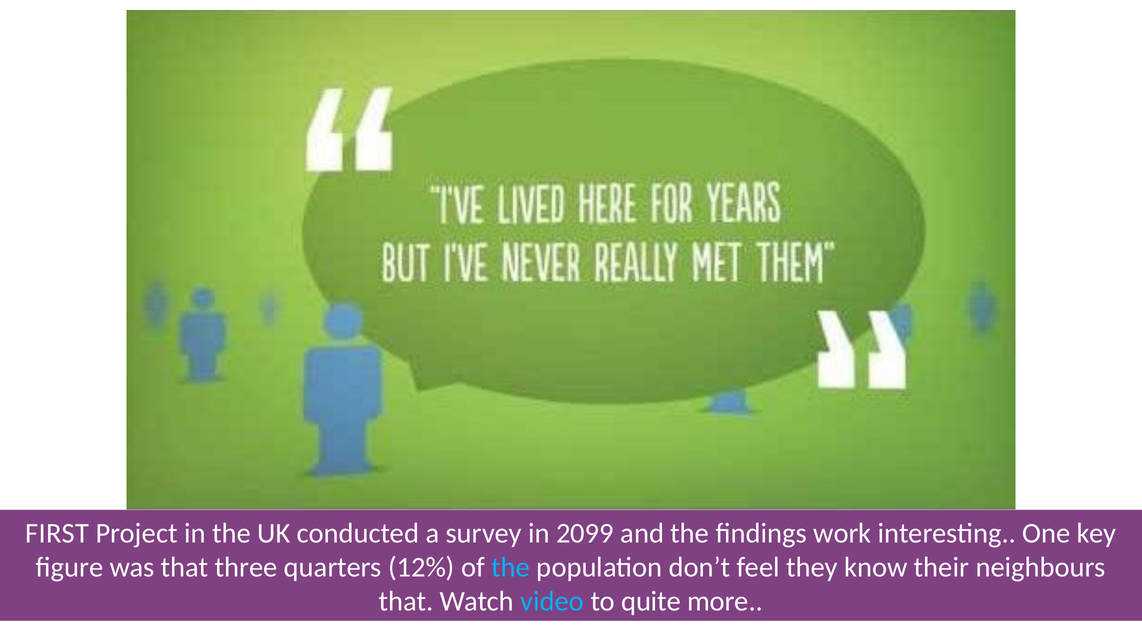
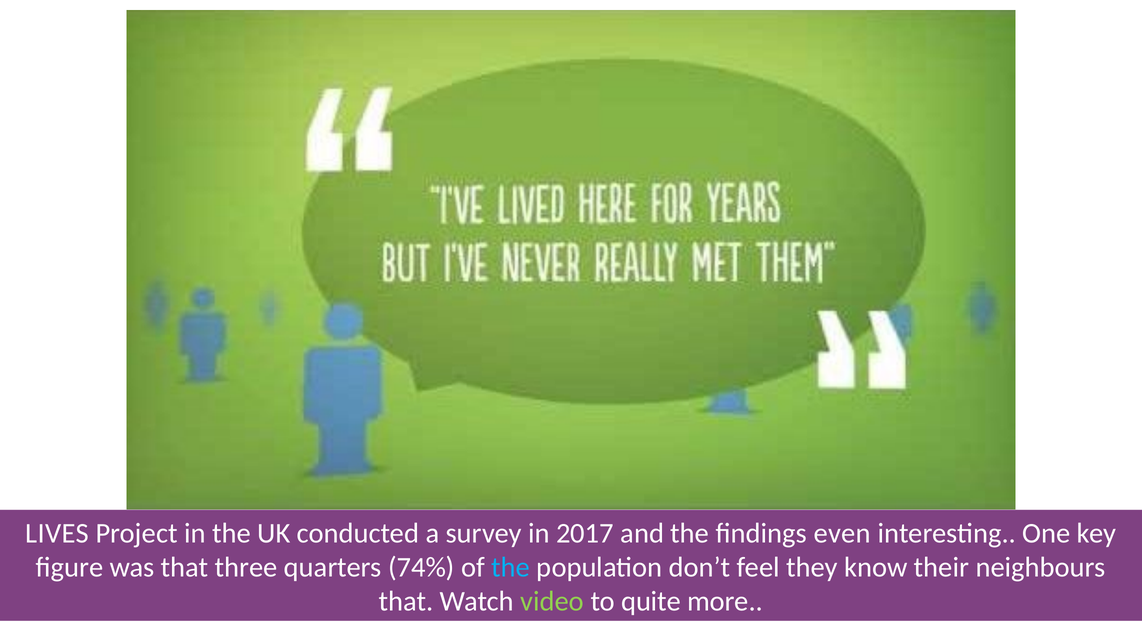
FIRST: FIRST -> LIVES
2099: 2099 -> 2017
work: work -> even
12%: 12% -> 74%
video colour: light blue -> light green
